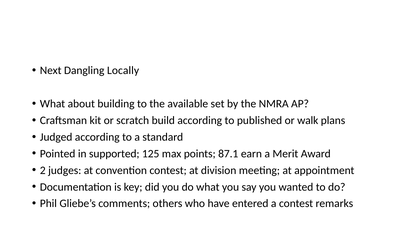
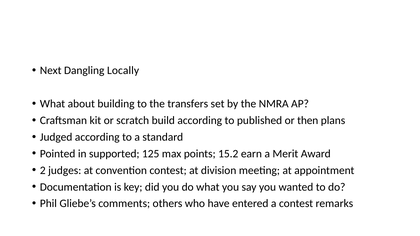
available: available -> transfers
walk: walk -> then
87.1: 87.1 -> 15.2
